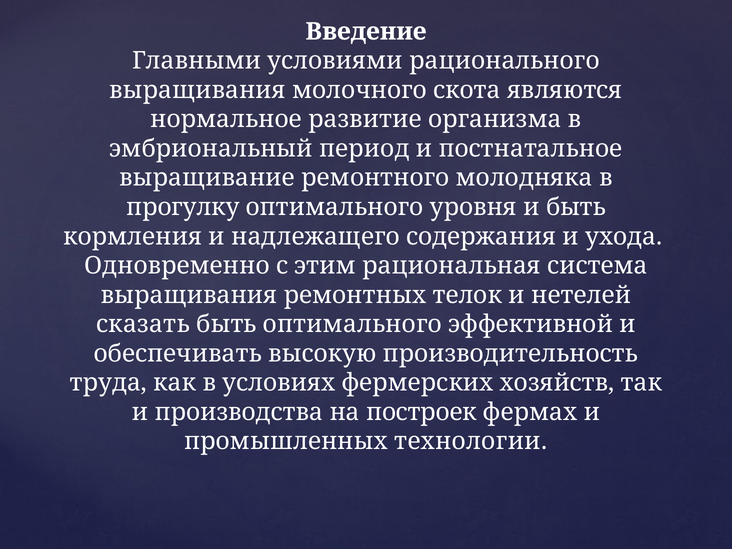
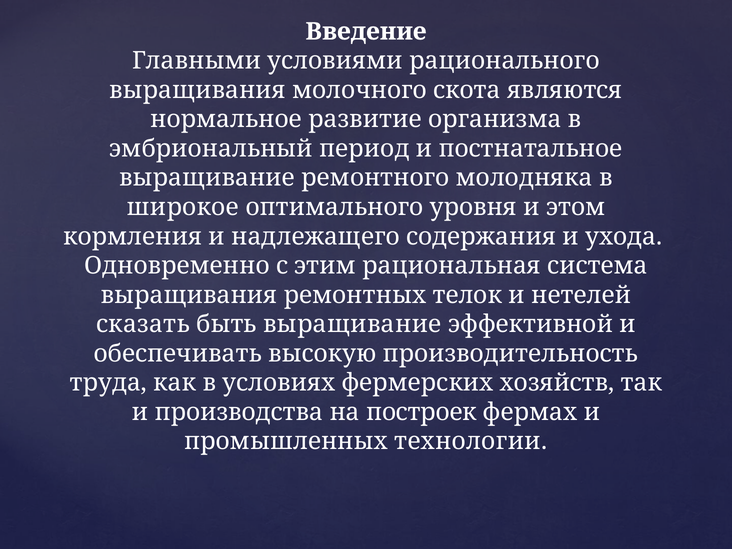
прогулку: прогулку -> широкое
и быть: быть -> этом
быть оптимального: оптимального -> выращивание
